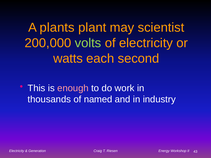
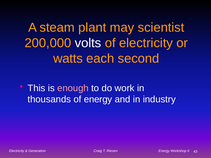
plants: plants -> steam
volts colour: light green -> white
of named: named -> energy
